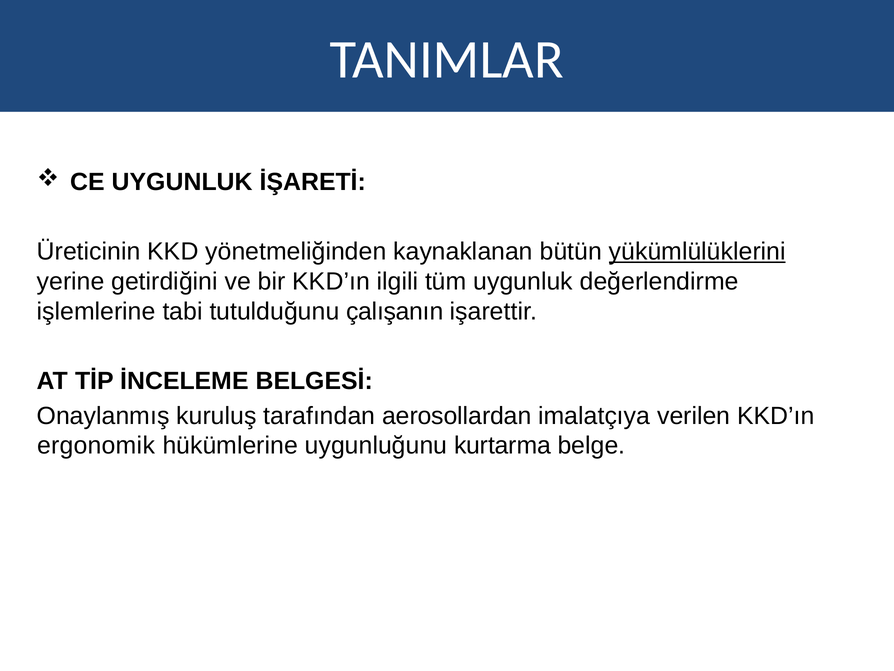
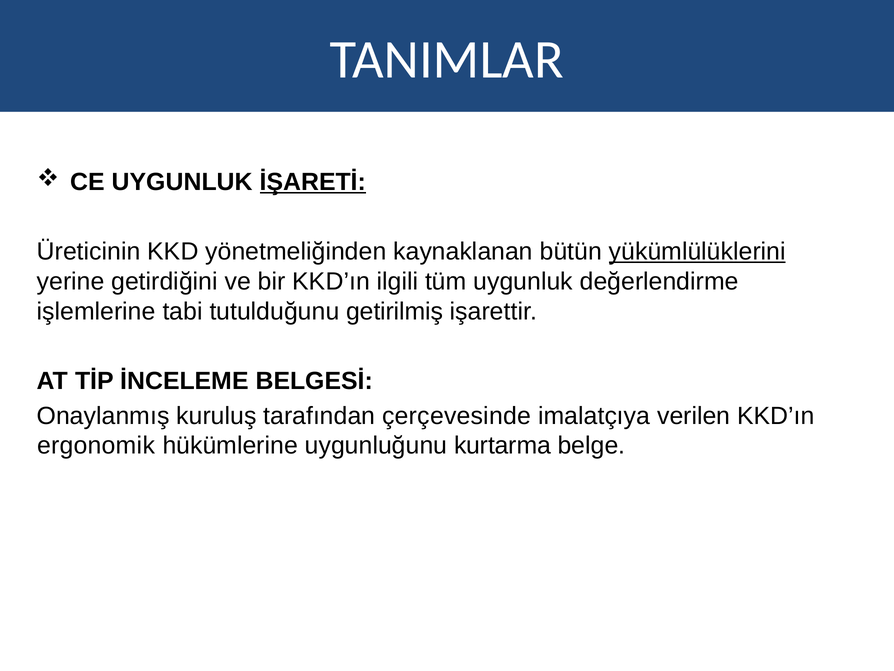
İŞARETİ underline: none -> present
çalışanın: çalışanın -> getirilmiş
aerosollardan: aerosollardan -> çerçevesinde
